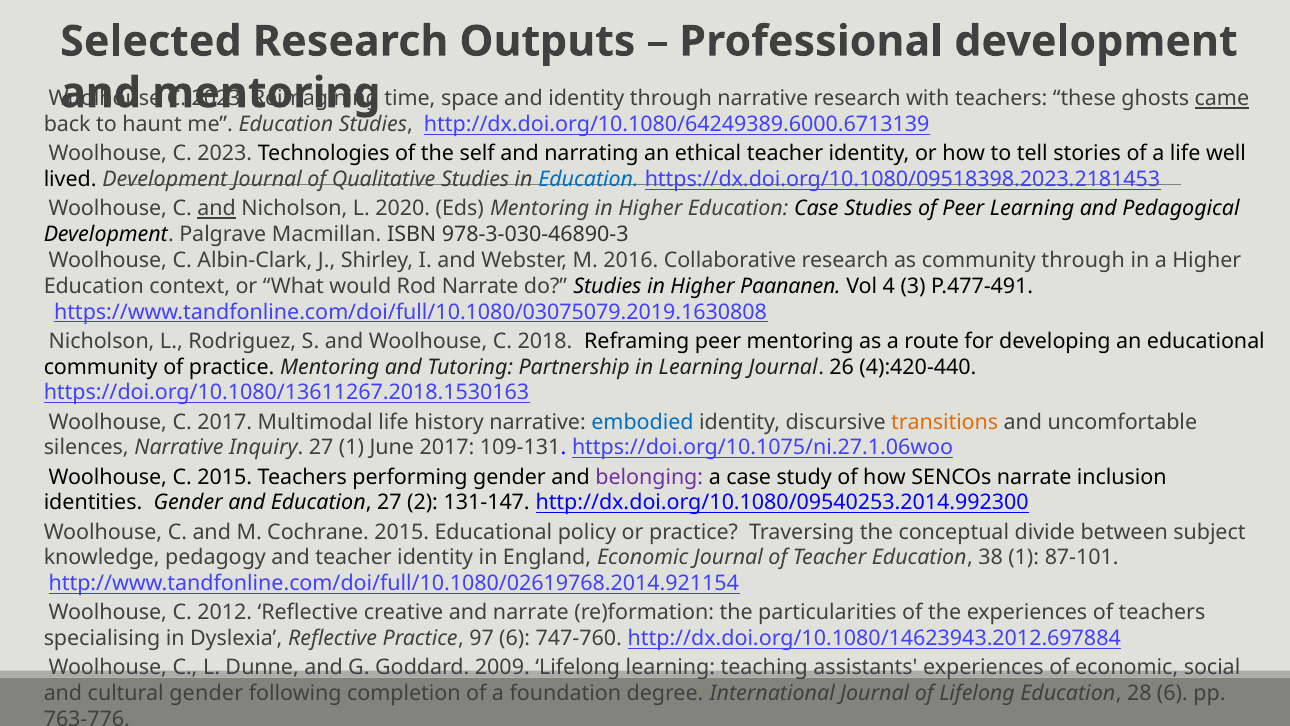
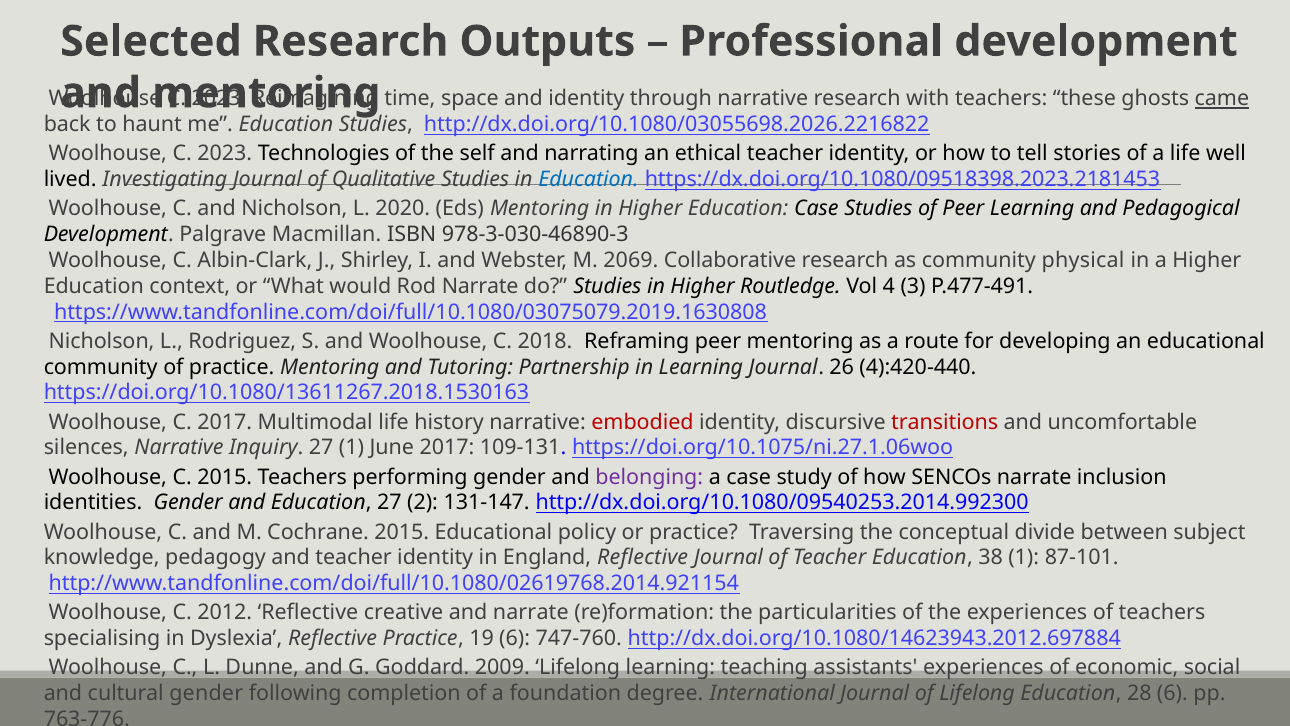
http://dx.doi.org/10.1080/64249389.6000.6713139: http://dx.doi.org/10.1080/64249389.6000.6713139 -> http://dx.doi.org/10.1080/03055698.2026.2216822
lived Development: Development -> Investigating
and at (217, 209) underline: present -> none
2016: 2016 -> 2069
community through: through -> physical
Paananen: Paananen -> Routledge
embodied colour: blue -> red
transitions colour: orange -> red
England Economic: Economic -> Reflective
97: 97 -> 19
